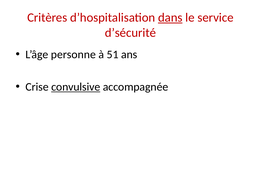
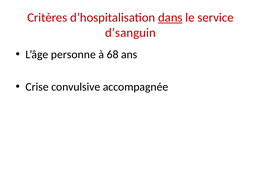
d’sécurité: d’sécurité -> d’sanguin
51: 51 -> 68
convulsive underline: present -> none
